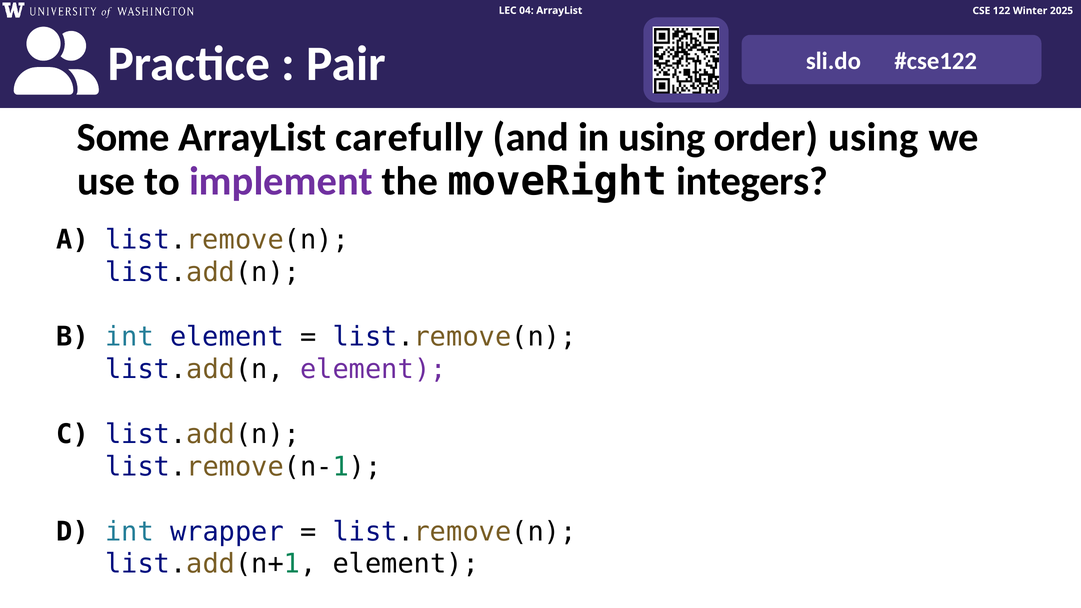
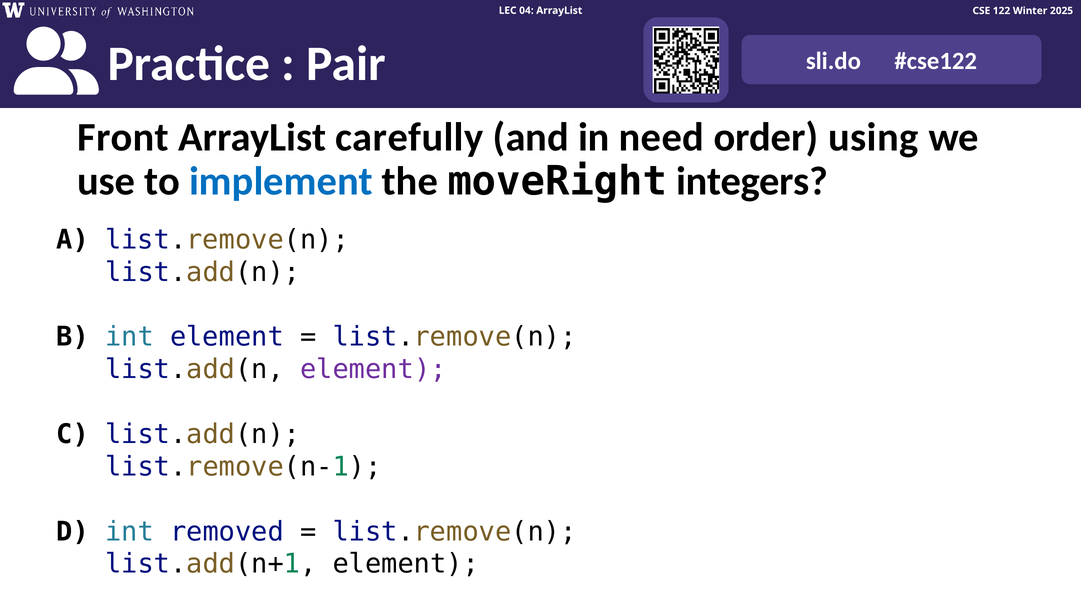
Some: Some -> Front
in using: using -> need
implement colour: purple -> blue
wrapper: wrapper -> removed
